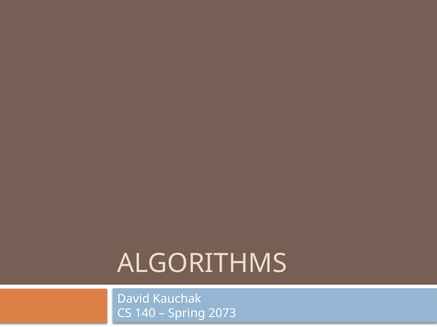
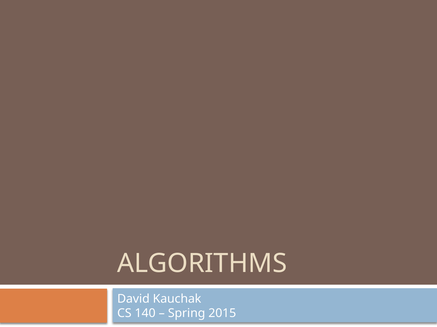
2073: 2073 -> 2015
